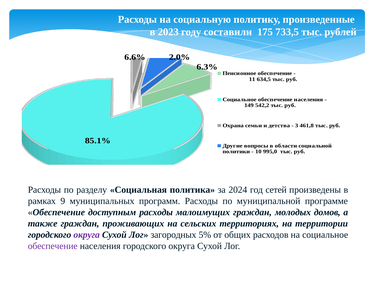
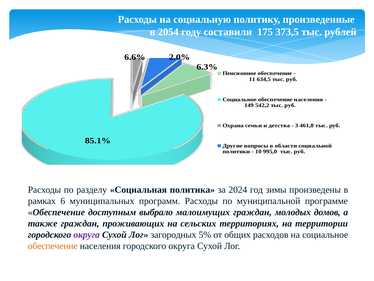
2023: 2023 -> 2054
733,5: 733,5 -> 373,5
сетей: сетей -> зимы
9: 9 -> 6
доступным расходы: расходы -> выбрало
обеспечение at (53, 246) colour: purple -> orange
